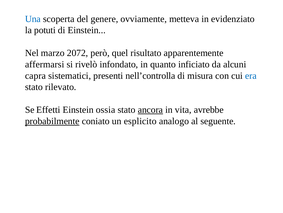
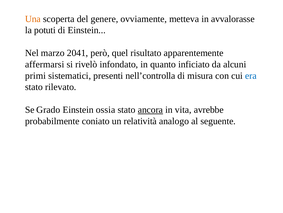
Una colour: blue -> orange
evidenziato: evidenziato -> avvalorasse
2072: 2072 -> 2041
capra: capra -> primi
Effetti: Effetti -> Grado
probabilmente underline: present -> none
esplicito: esplicito -> relatività
